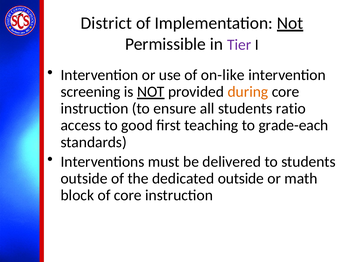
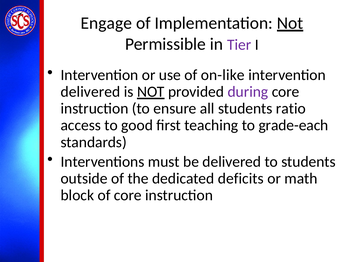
District: District -> Engage
screening at (91, 92): screening -> delivered
during colour: orange -> purple
dedicated outside: outside -> deficits
